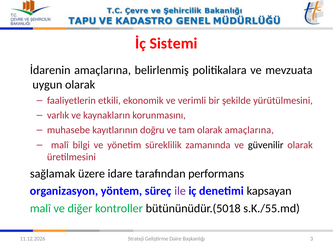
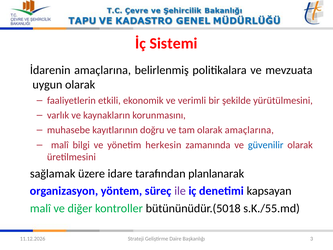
süreklilik: süreklilik -> herkesin
güvenilir colour: black -> blue
performans: performans -> planlanarak
